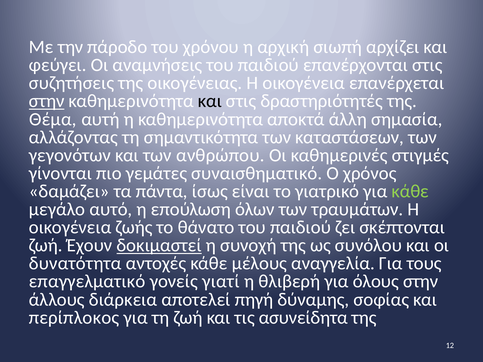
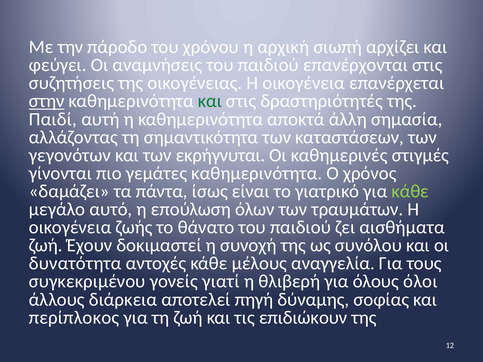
και at (210, 101) colour: black -> green
Θέμα: Θέμα -> Παιδί
ανθρώπου: ανθρώπου -> εκρήγνυται
γεμάτες συναισθηματικό: συναισθηματικό -> καθημερινότητα
σκέπτονται: σκέπτονται -> αισθήματα
δοκιμαστεί underline: present -> none
επαγγελματικό: επαγγελματικό -> συγκεκριμένου
όλους στην: στην -> όλοι
ασυνείδητα: ασυνείδητα -> επιδιώκουν
